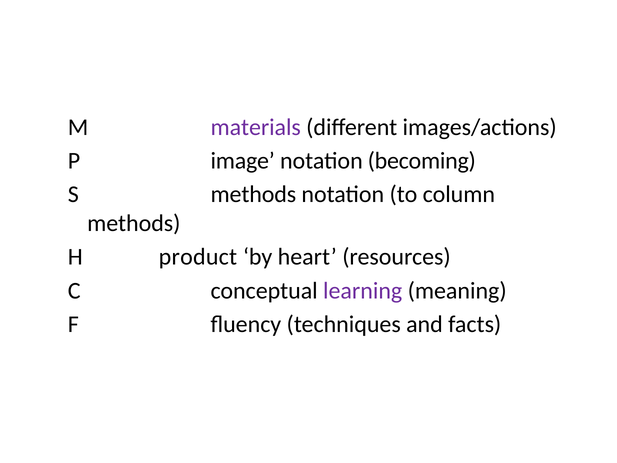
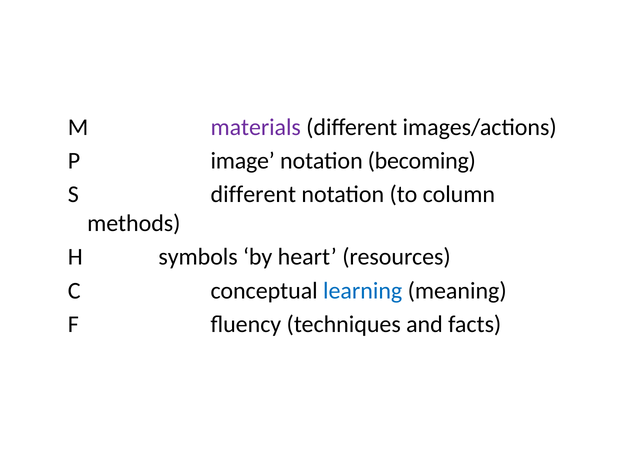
S methods: methods -> different
product: product -> symbols
learning colour: purple -> blue
